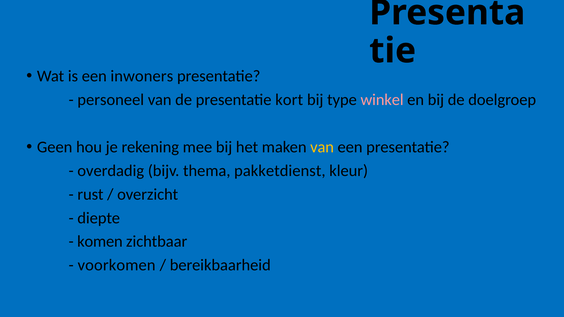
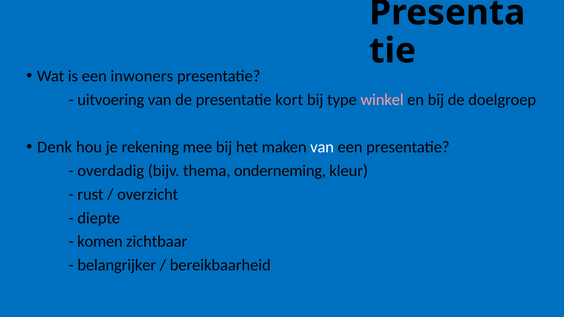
personeel: personeel -> uitvoering
Geen: Geen -> Denk
van at (322, 147) colour: yellow -> white
pakketdienst: pakketdienst -> onderneming
voorkomen: voorkomen -> belangrijker
